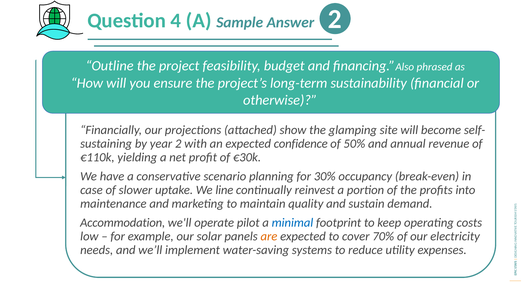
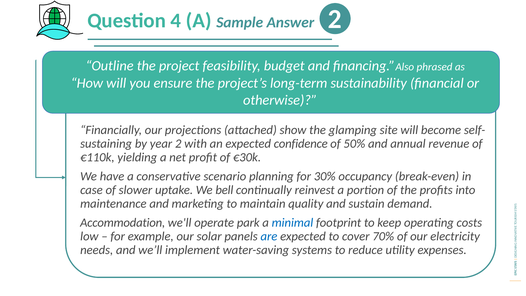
line: line -> bell
pilot: pilot -> park
are colour: orange -> blue
